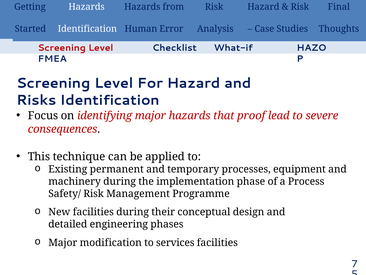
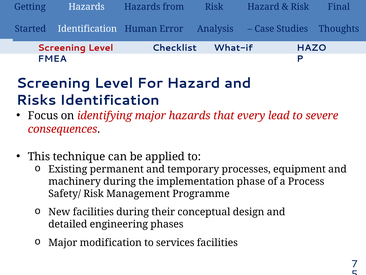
proof: proof -> every
